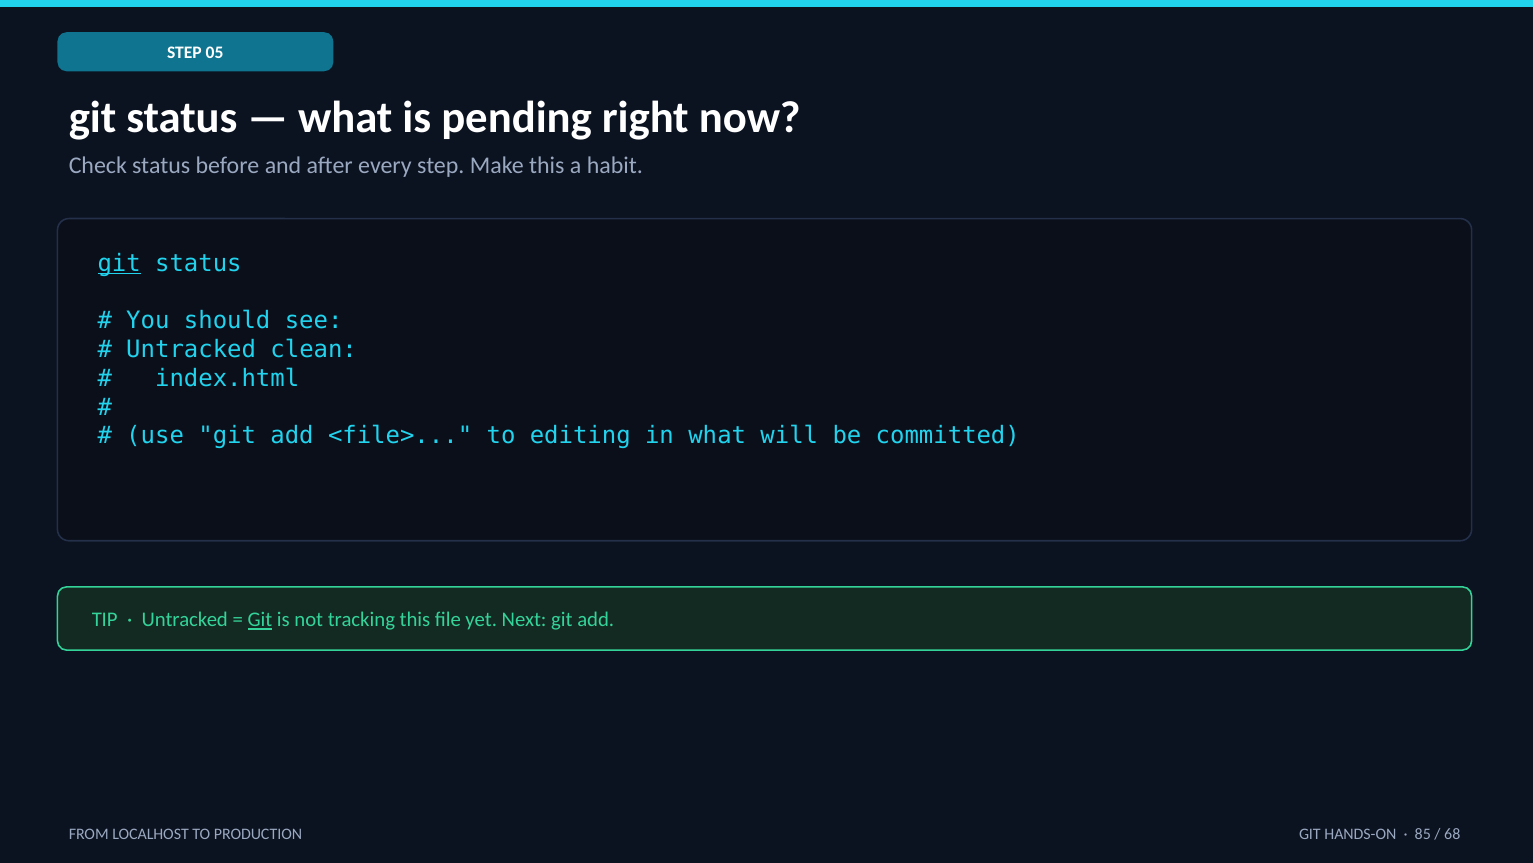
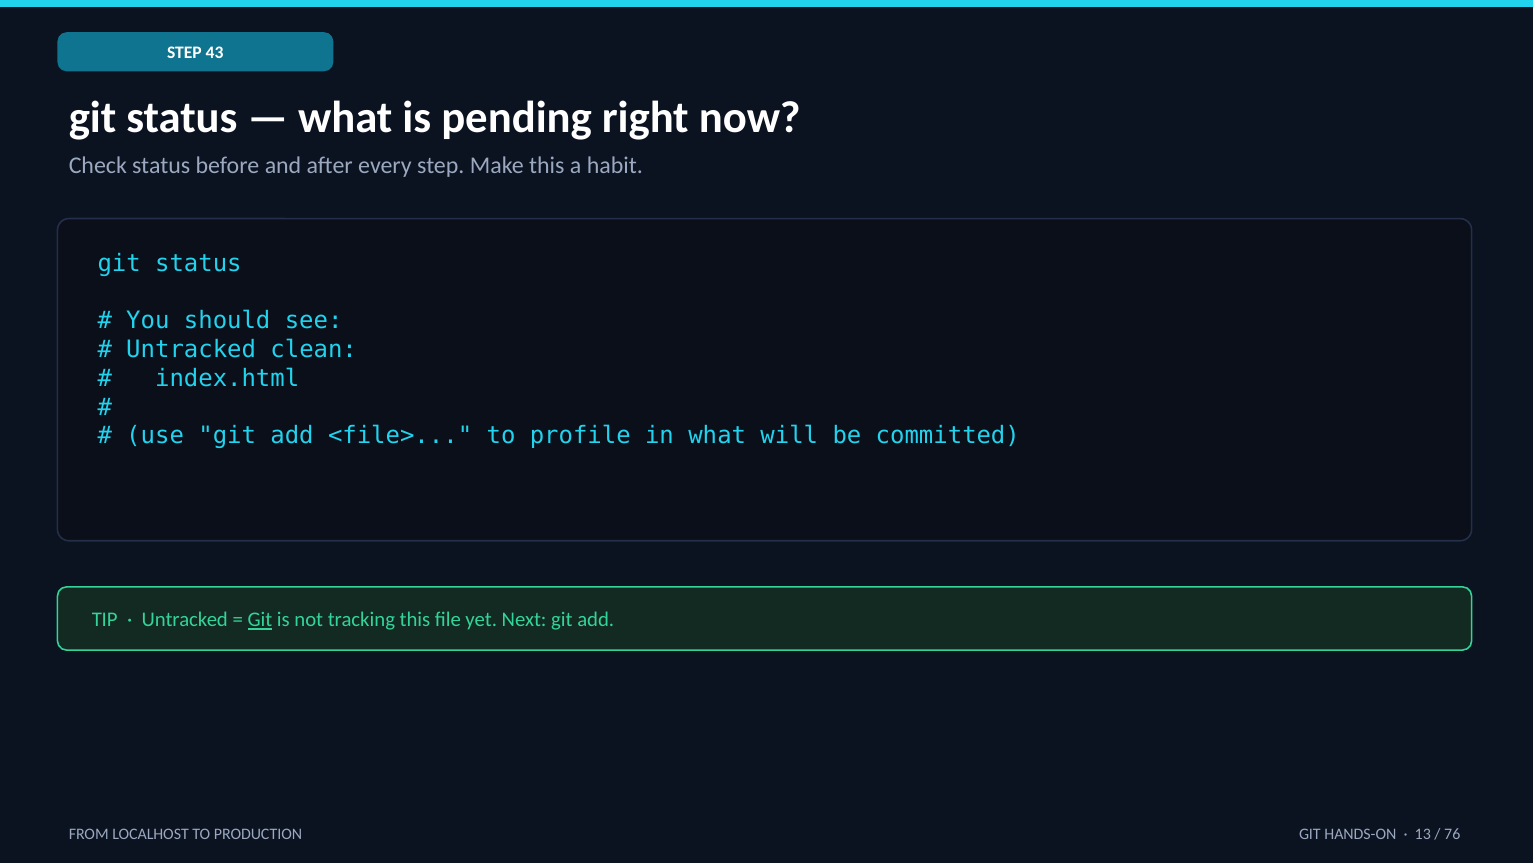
05: 05 -> 43
git at (119, 263) underline: present -> none
editing: editing -> profile
85: 85 -> 13
68: 68 -> 76
